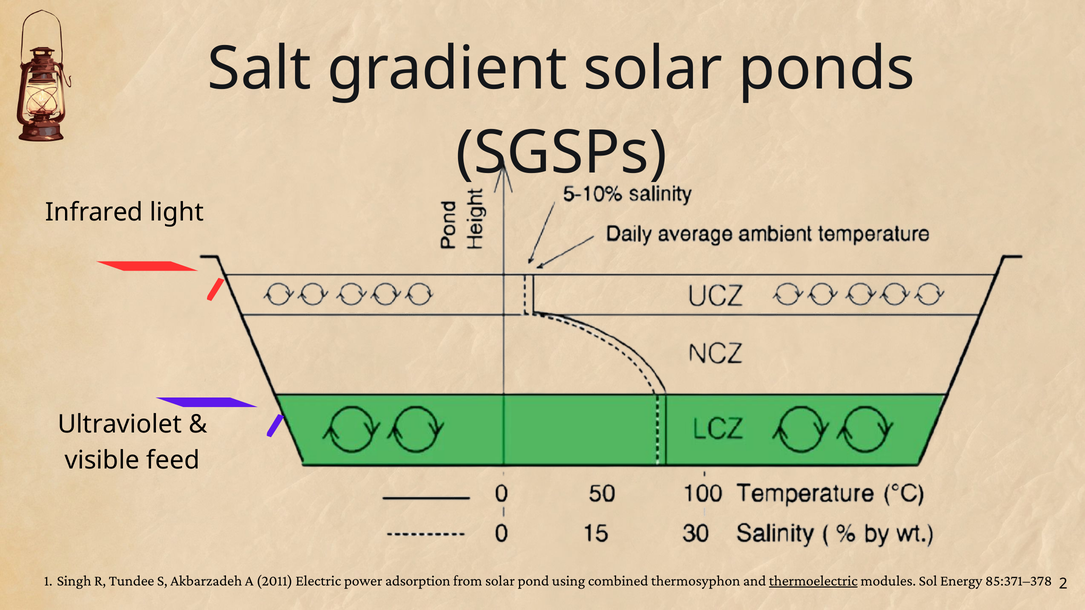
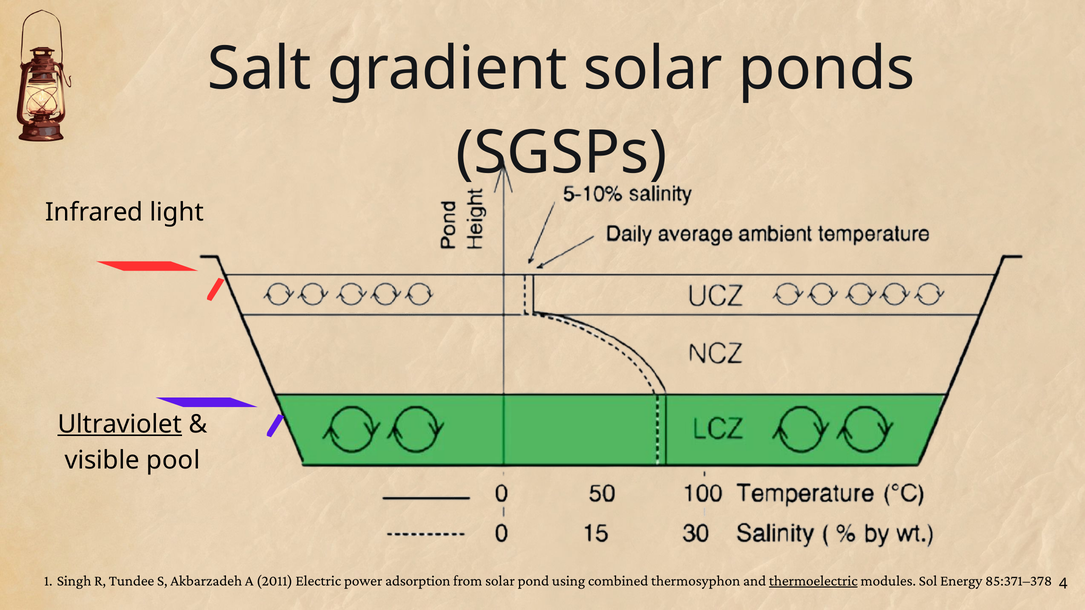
Ultraviolet underline: none -> present
feed: feed -> pool
2: 2 -> 4
